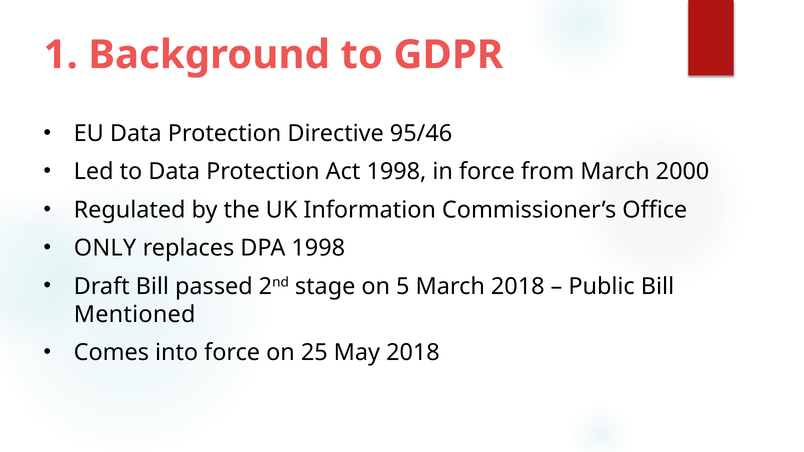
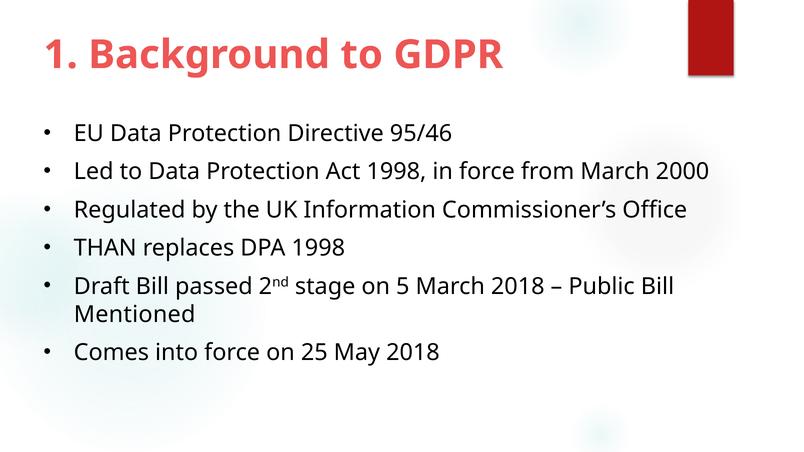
ONLY: ONLY -> THAN
